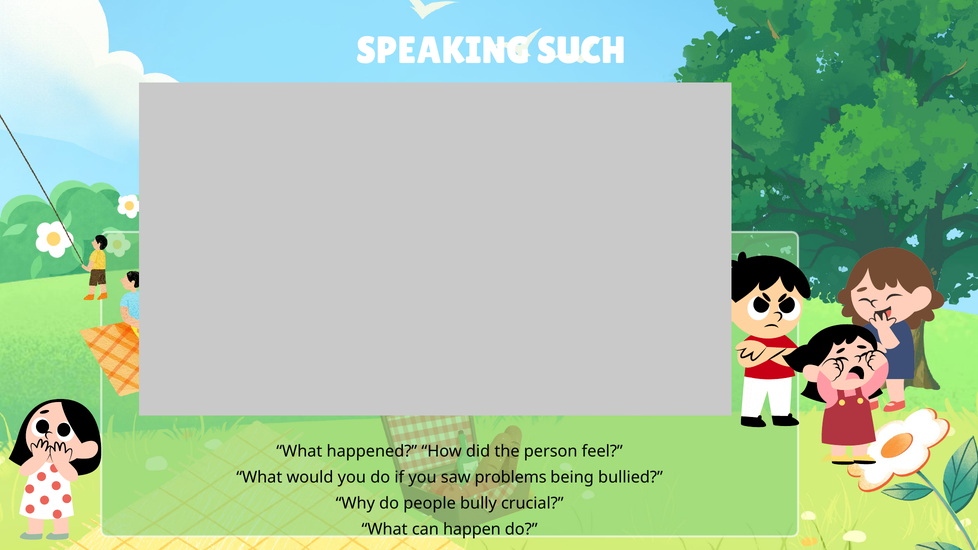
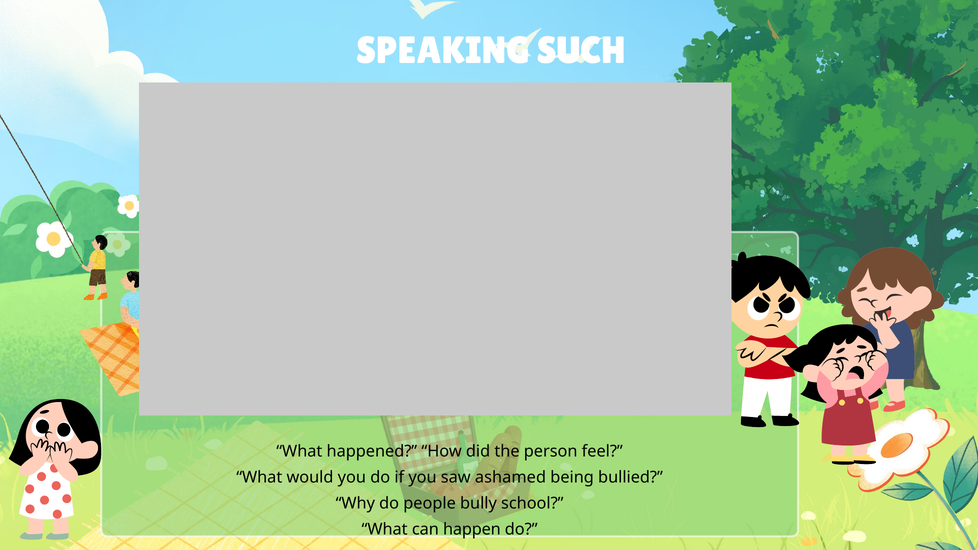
problems: problems -> ashamed
crucial: crucial -> school
